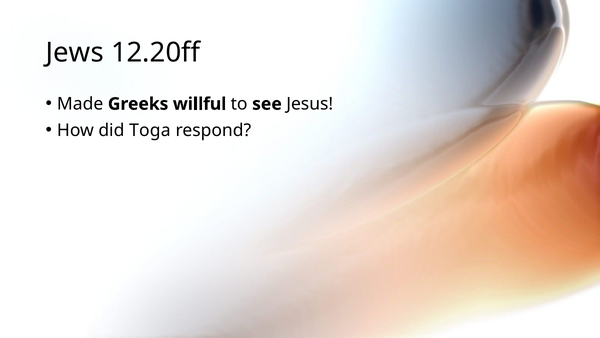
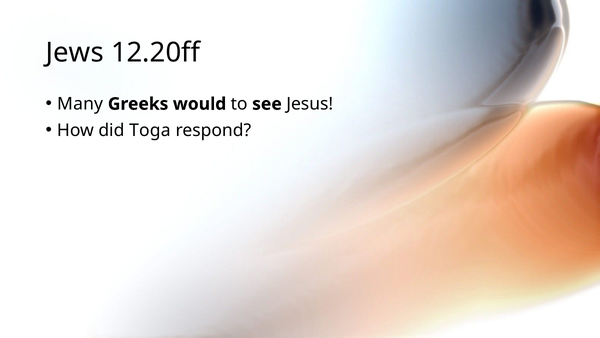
Made: Made -> Many
willful: willful -> would
